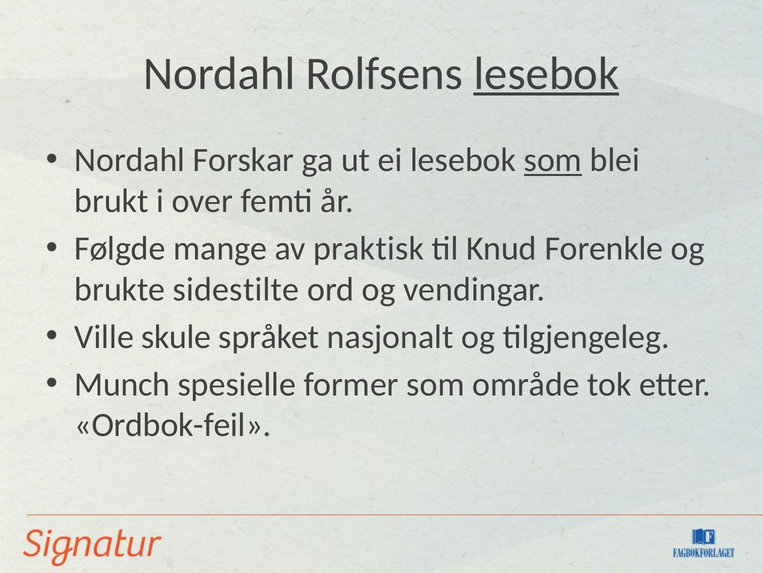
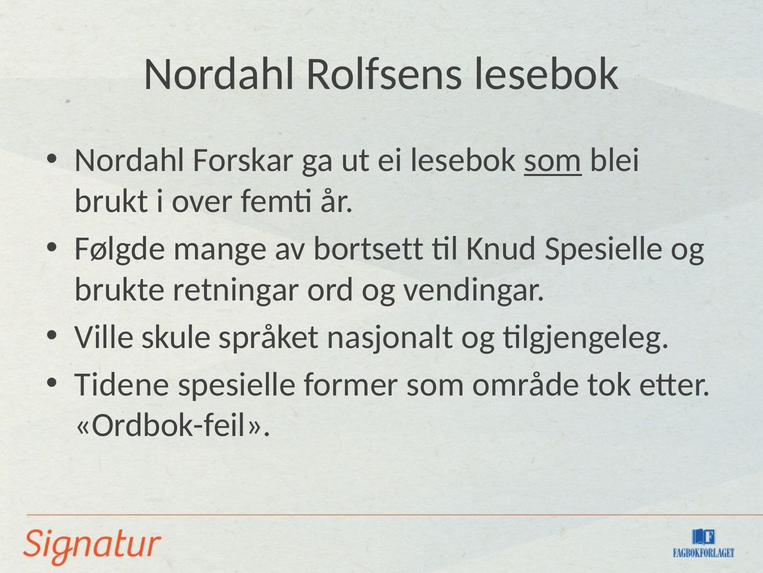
lesebok at (546, 74) underline: present -> none
praktisk: praktisk -> bortsett
Knud Forenkle: Forenkle -> Spesielle
sidestilte: sidestilte -> retningar
Munch: Munch -> Tidene
